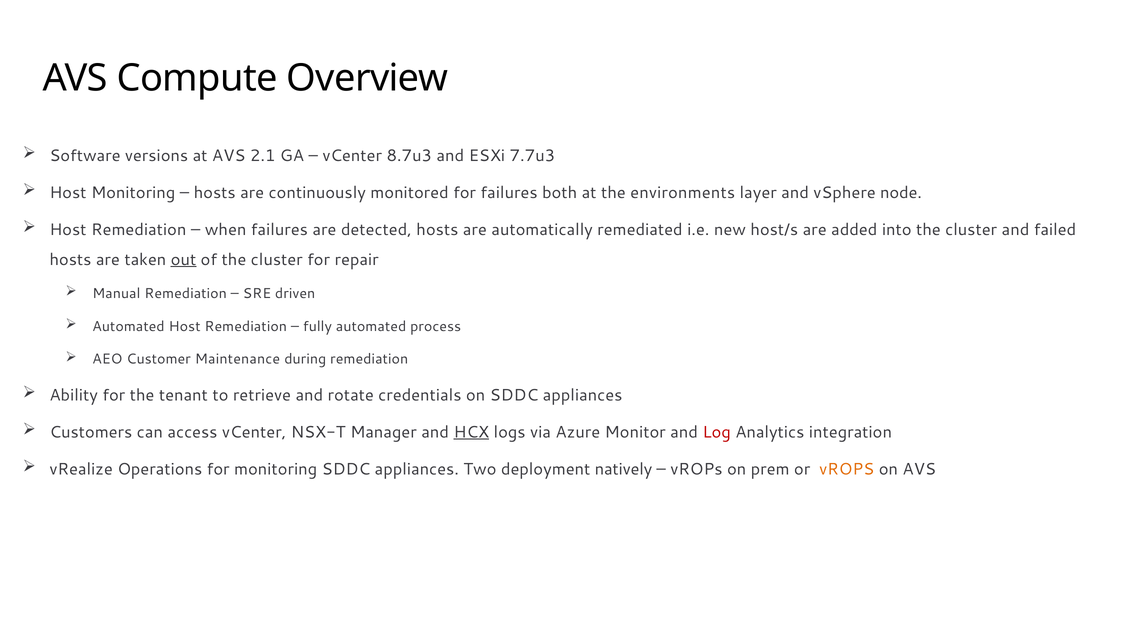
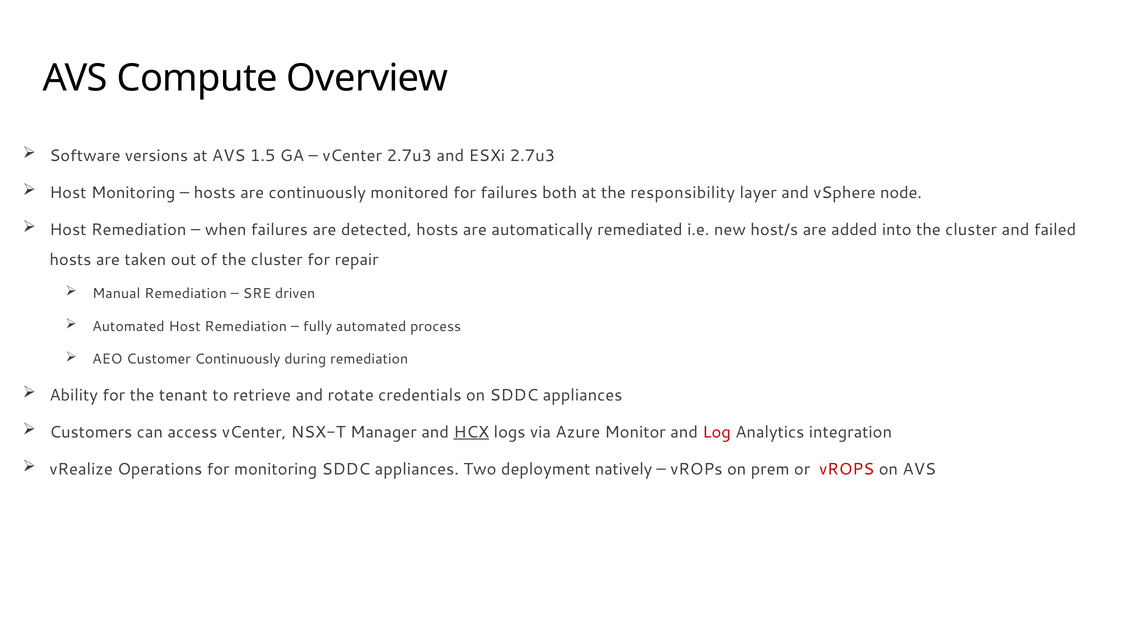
2.1: 2.1 -> 1.5
vCenter 8.7u3: 8.7u3 -> 2.7u3
ESXi 7.7u3: 7.7u3 -> 2.7u3
environments: environments -> responsibility
out underline: present -> none
Customer Maintenance: Maintenance -> Continuously
vROPS at (847, 469) colour: orange -> red
